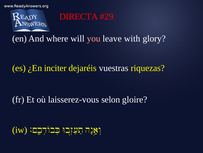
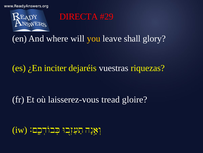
you colour: pink -> yellow
with: with -> shall
selon: selon -> tread
